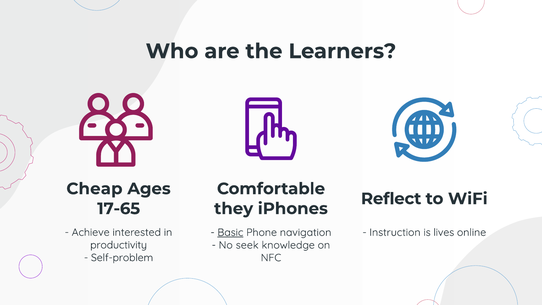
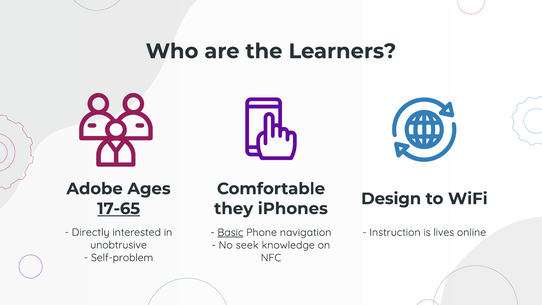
Cheap: Cheap -> Adobe
Reflect: Reflect -> Design
17-65 underline: none -> present
Achieve: Achieve -> Directly
productivity: productivity -> unobtrusive
